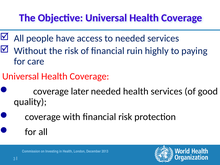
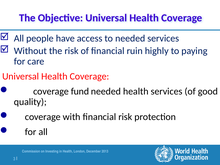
later: later -> fund
